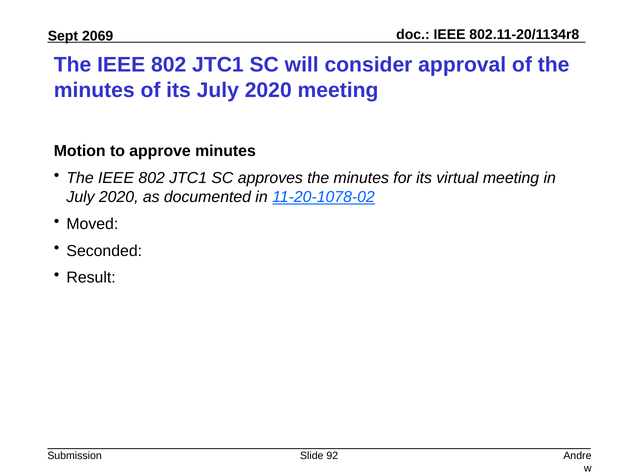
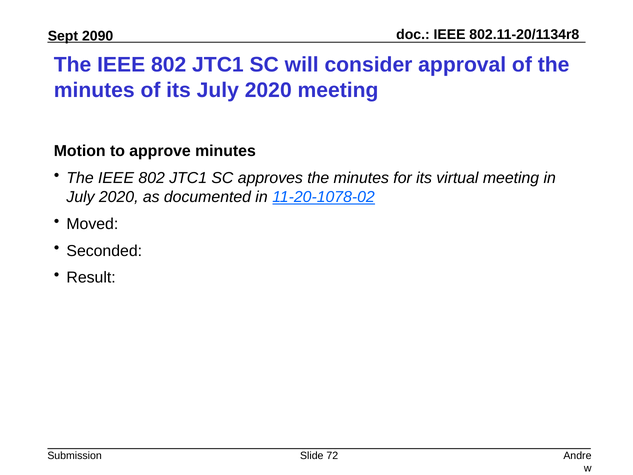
2069: 2069 -> 2090
92: 92 -> 72
